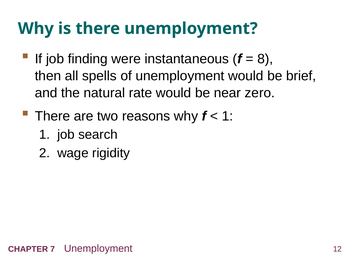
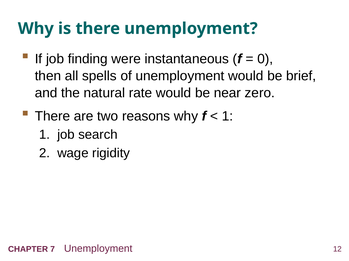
8: 8 -> 0
